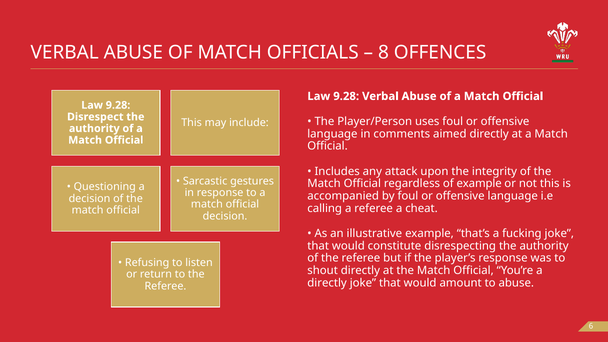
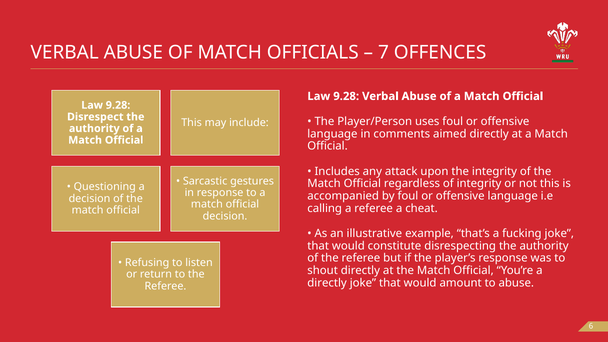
8: 8 -> 7
of example: example -> integrity
